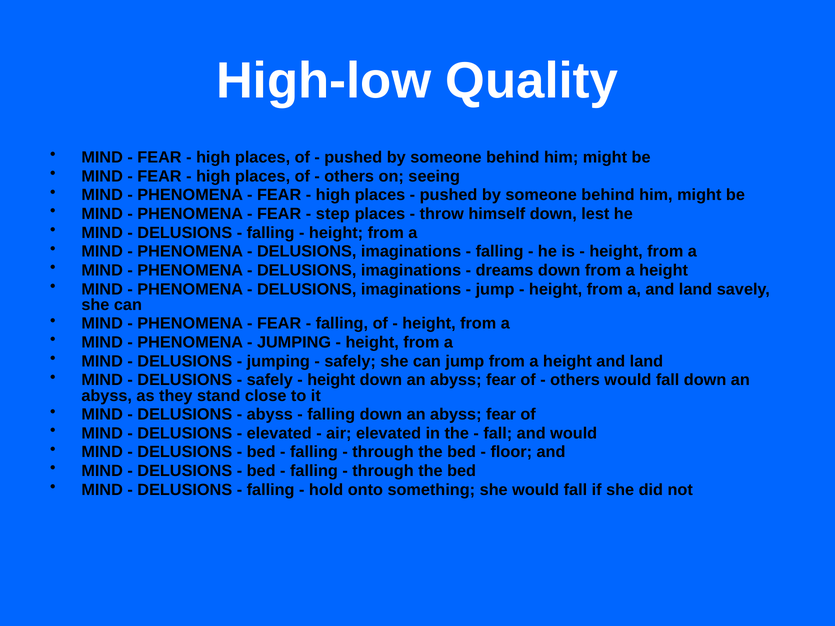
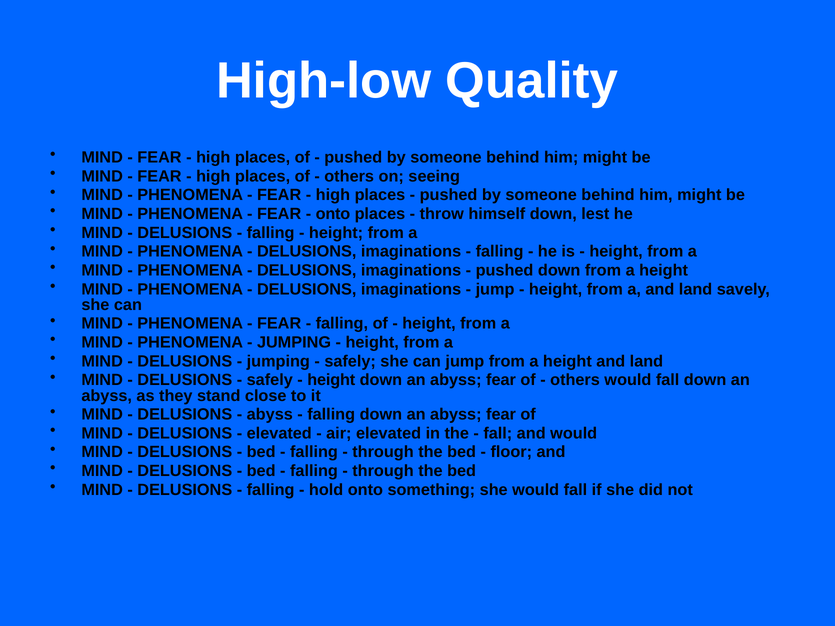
step at (333, 214): step -> onto
dreams at (505, 270): dreams -> pushed
